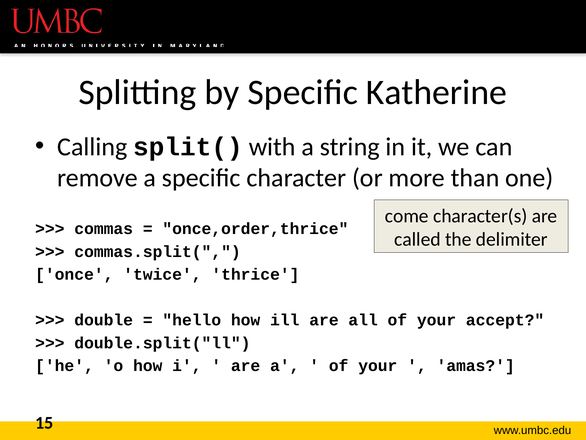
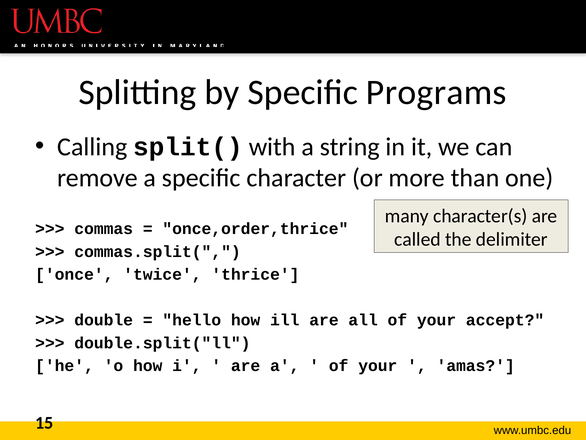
Katherine: Katherine -> Programs
come: come -> many
